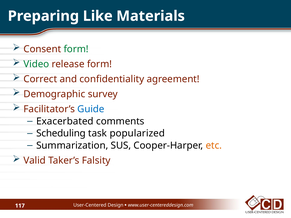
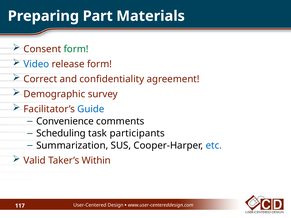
Like: Like -> Part
Video colour: green -> blue
Exacerbated: Exacerbated -> Convenience
popularized: popularized -> participants
etc colour: orange -> blue
Falsity: Falsity -> Within
